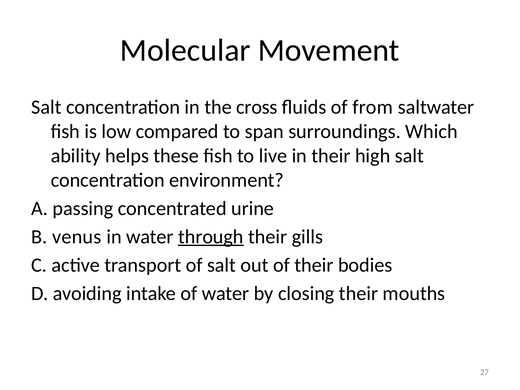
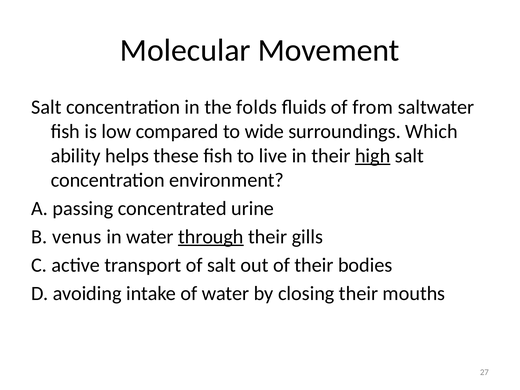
cross: cross -> folds
span: span -> wide
high underline: none -> present
